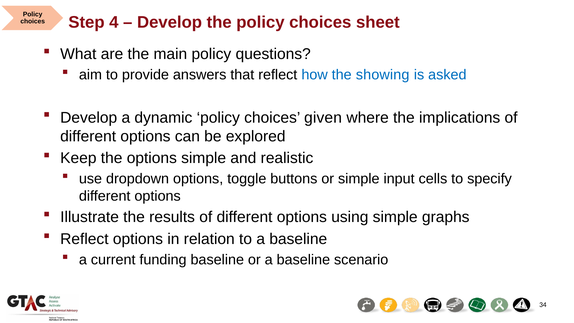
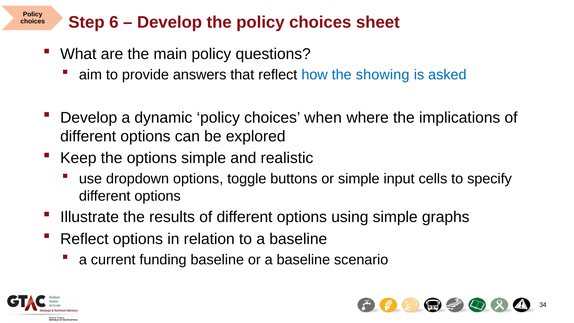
4: 4 -> 6
given: given -> when
